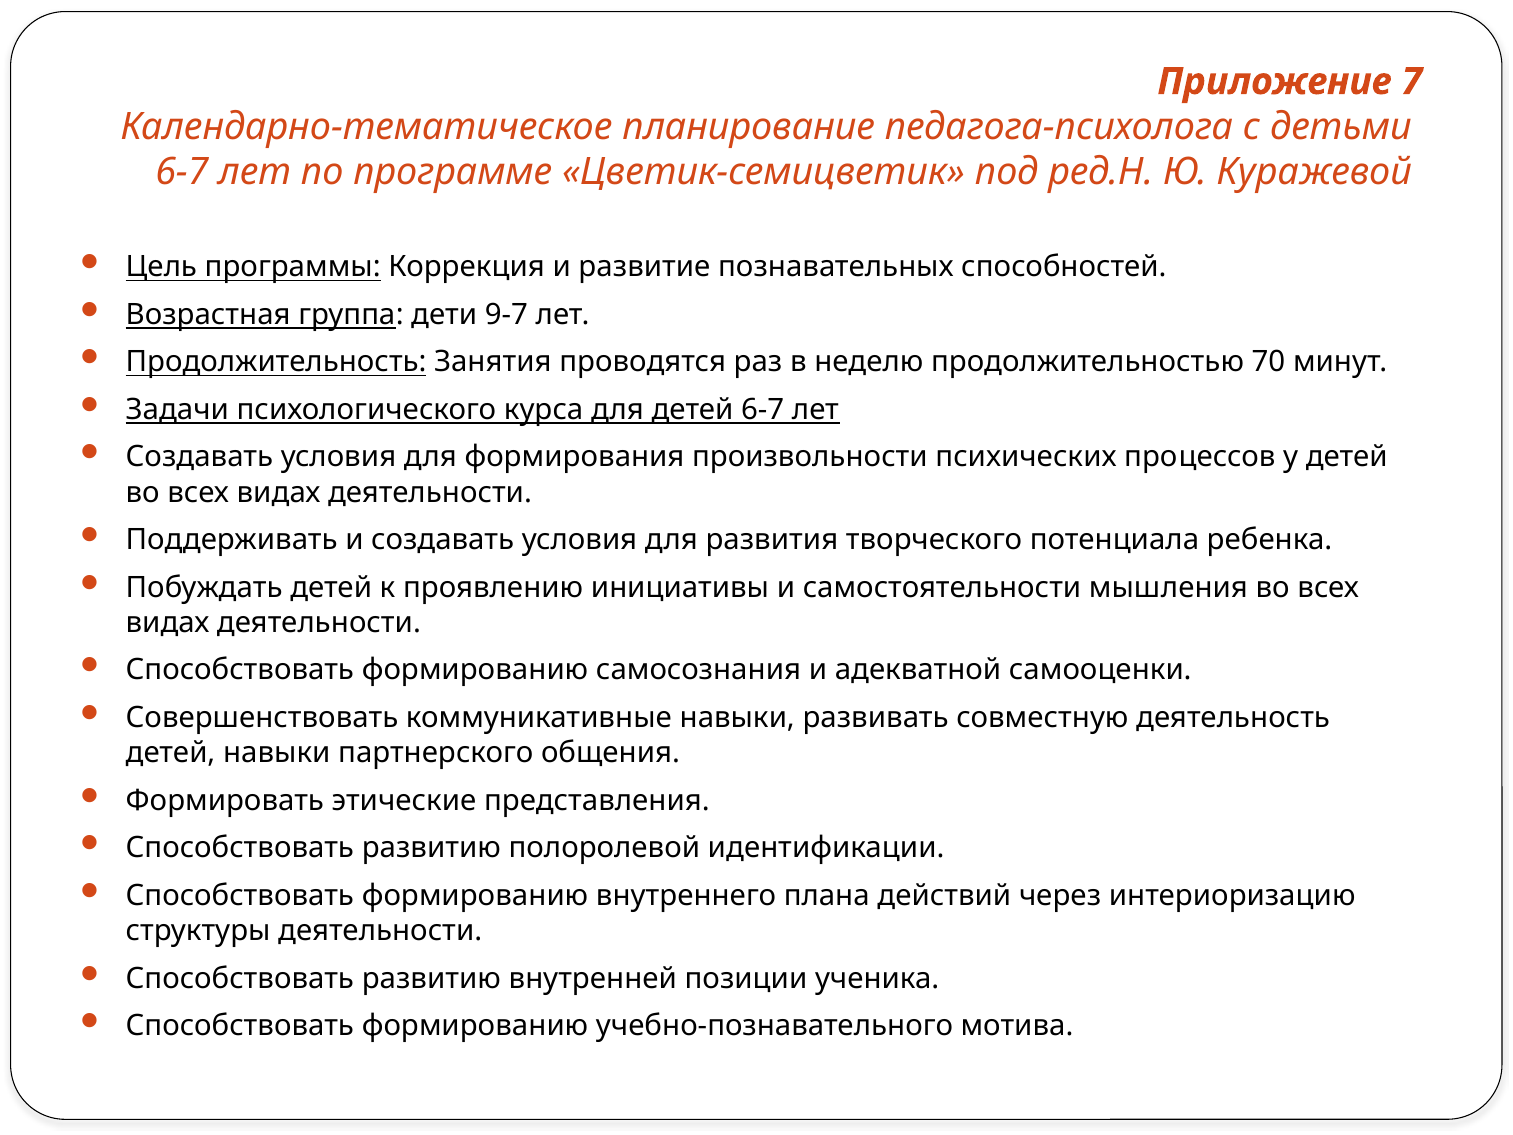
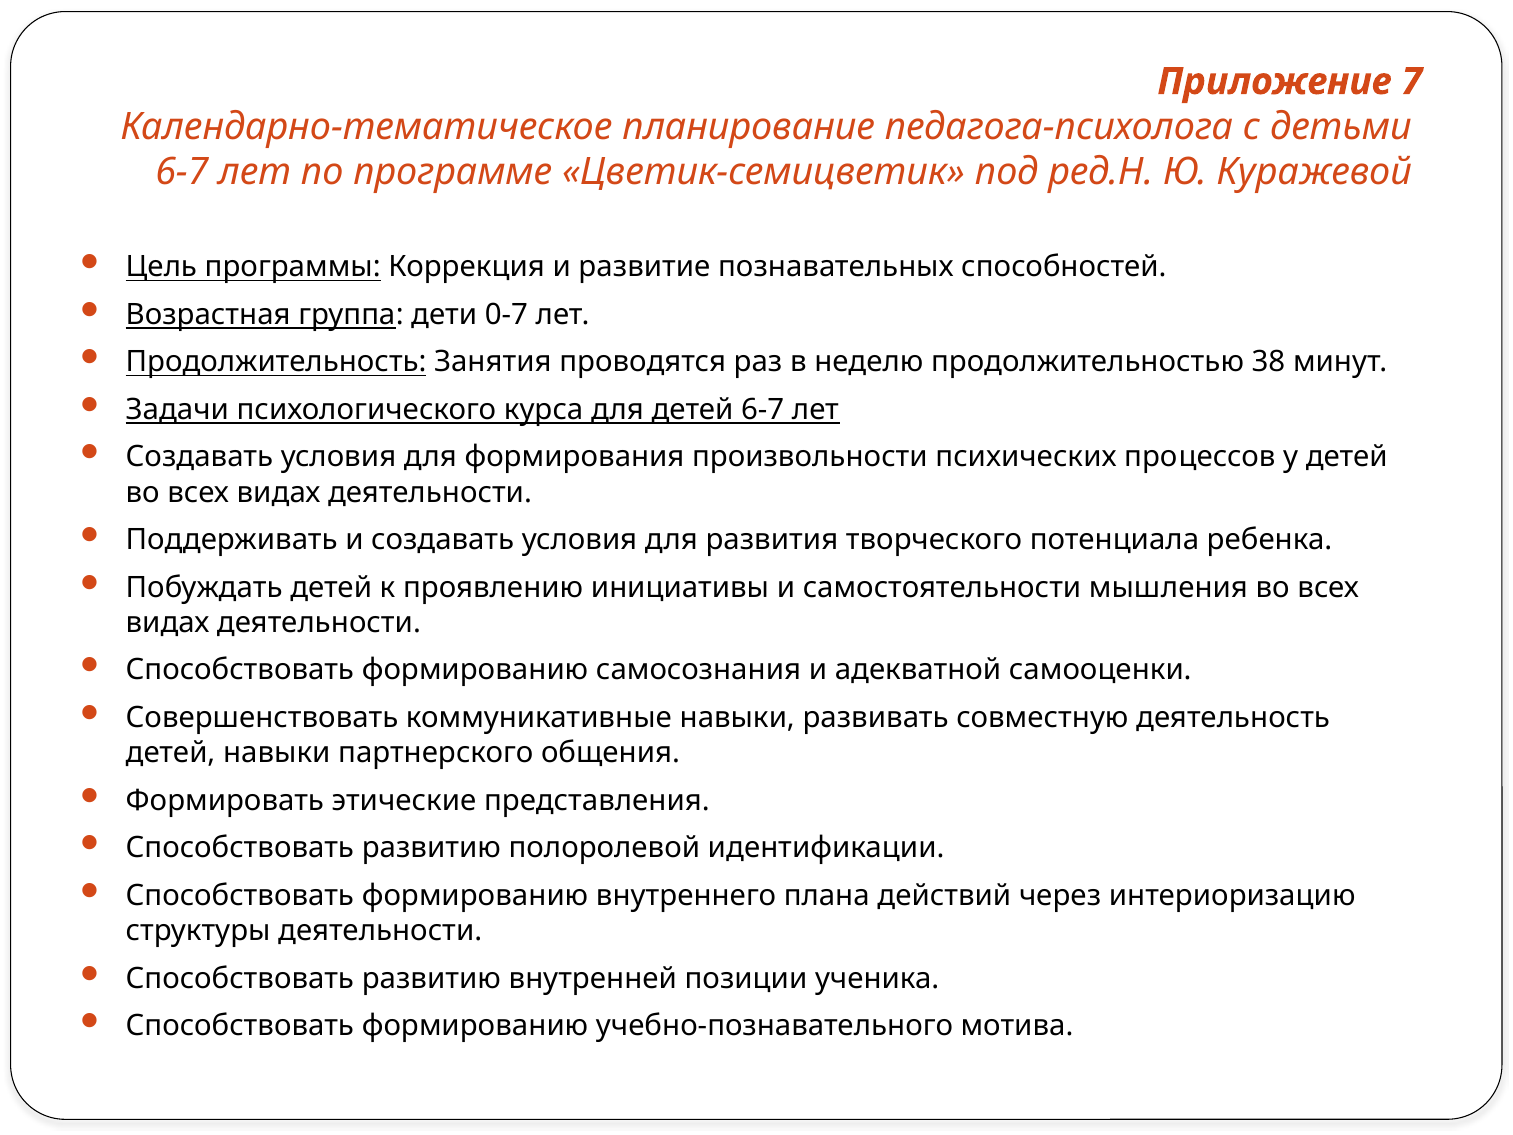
9-7: 9-7 -> 0-7
70: 70 -> 38
